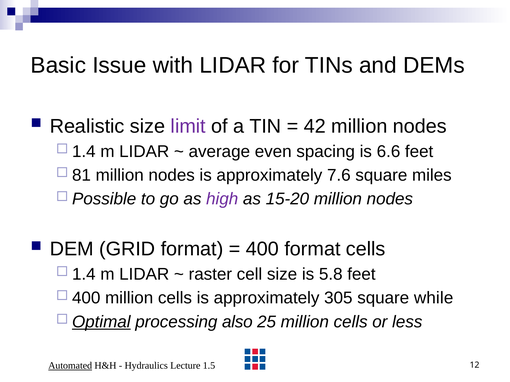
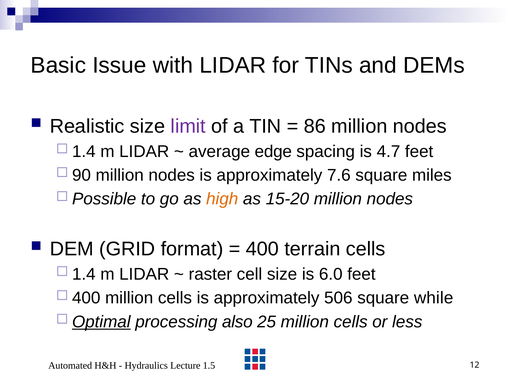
42: 42 -> 86
even: even -> edge
6.6: 6.6 -> 4.7
81: 81 -> 90
high colour: purple -> orange
400 format: format -> terrain
5.8: 5.8 -> 6.0
305: 305 -> 506
Automated underline: present -> none
